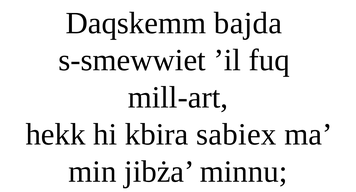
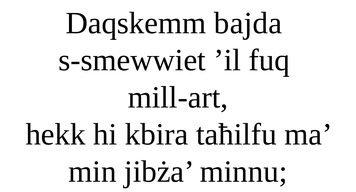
sabiex: sabiex -> taħilfu
